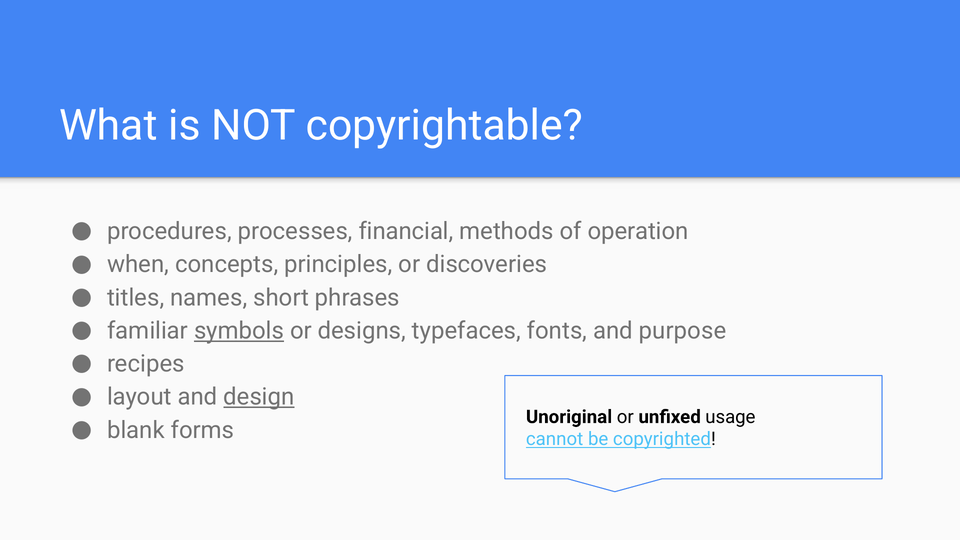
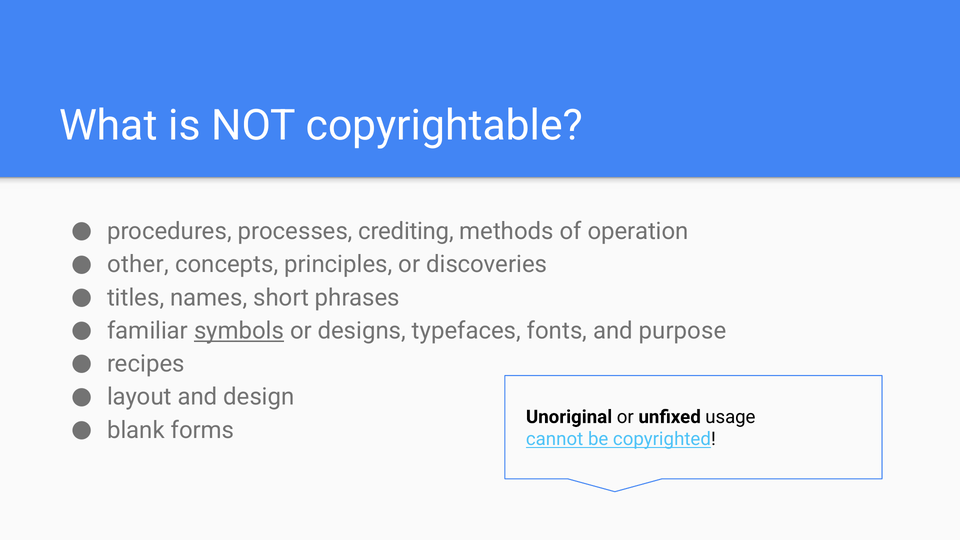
financial: financial -> crediting
when: when -> other
design underline: present -> none
